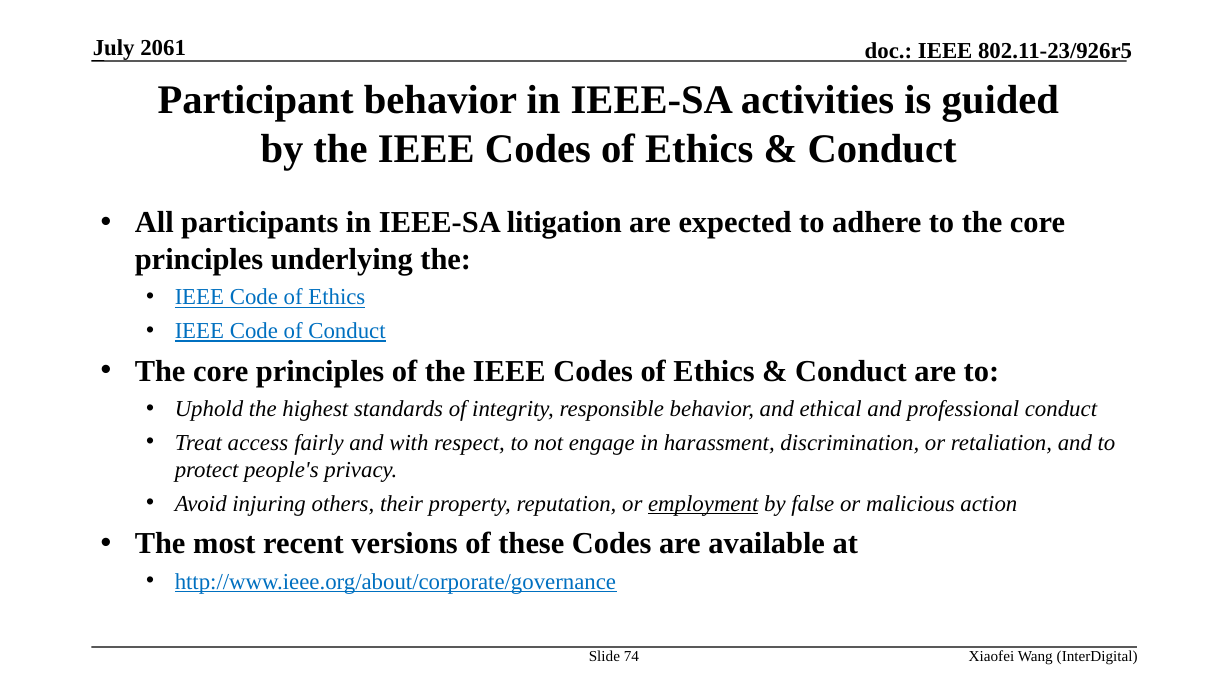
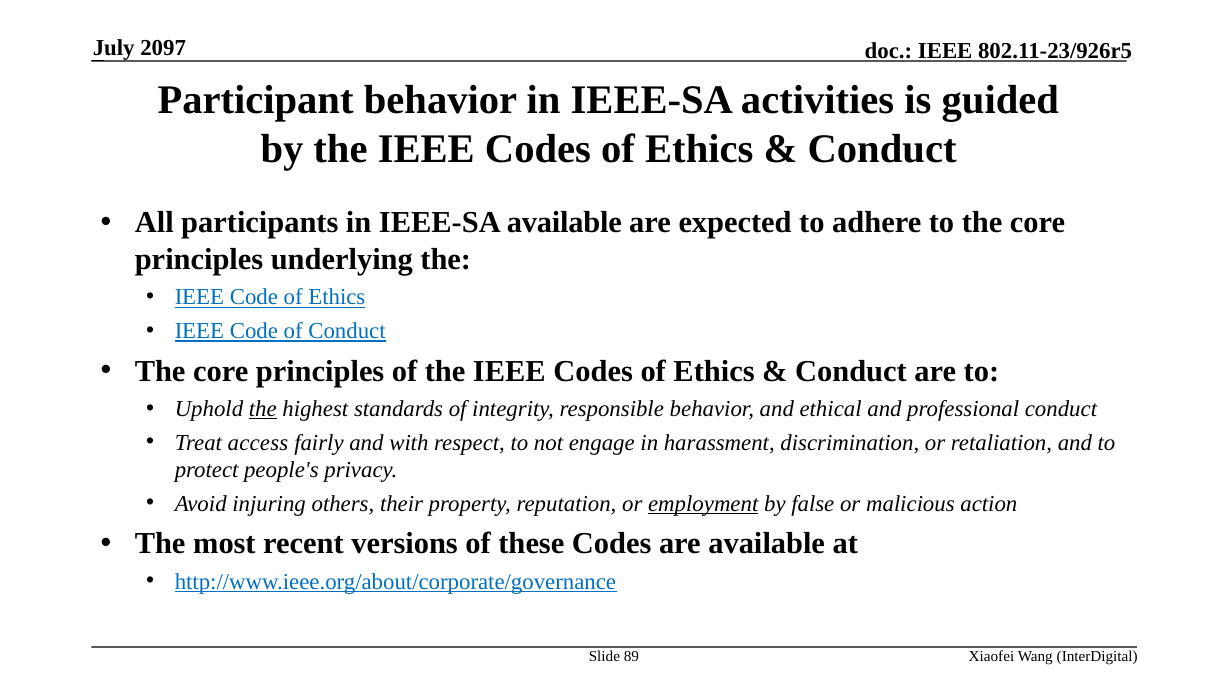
2061: 2061 -> 2097
IEEE-SA litigation: litigation -> available
the at (263, 409) underline: none -> present
74: 74 -> 89
